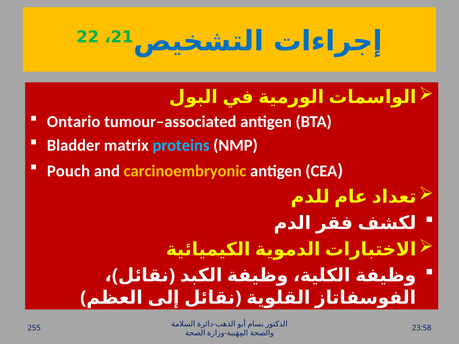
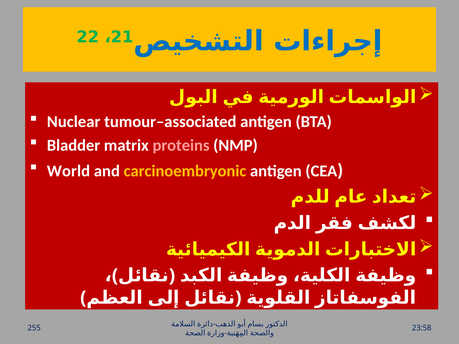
Ontario: Ontario -> Nuclear
proteins colour: light blue -> pink
Pouch: Pouch -> World
